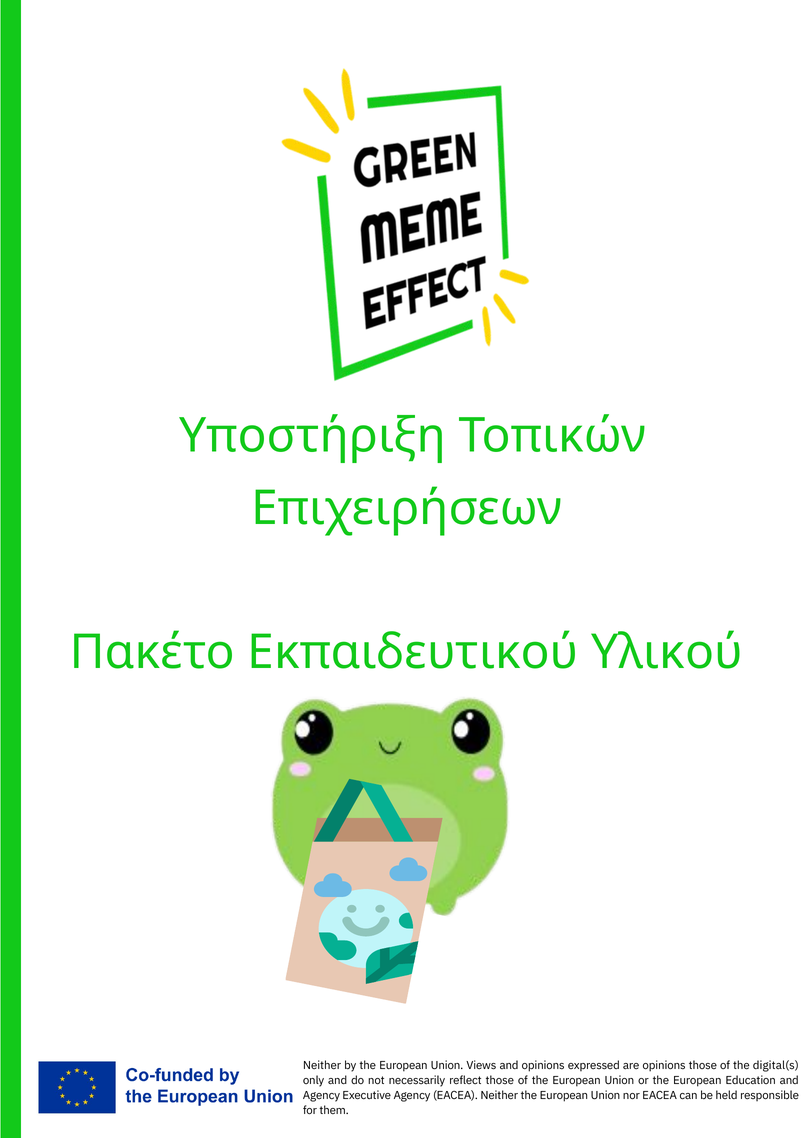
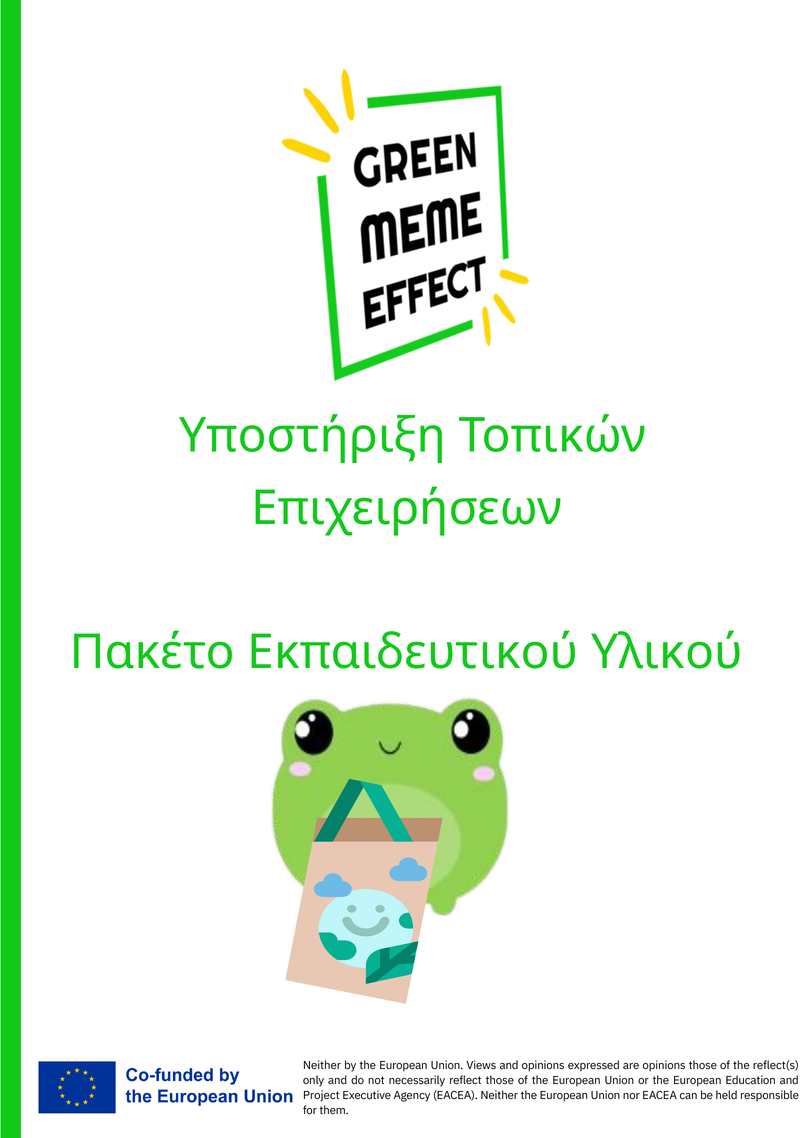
digital(s: digital(s -> reflect(s
Agency at (321, 1095): Agency -> Project
